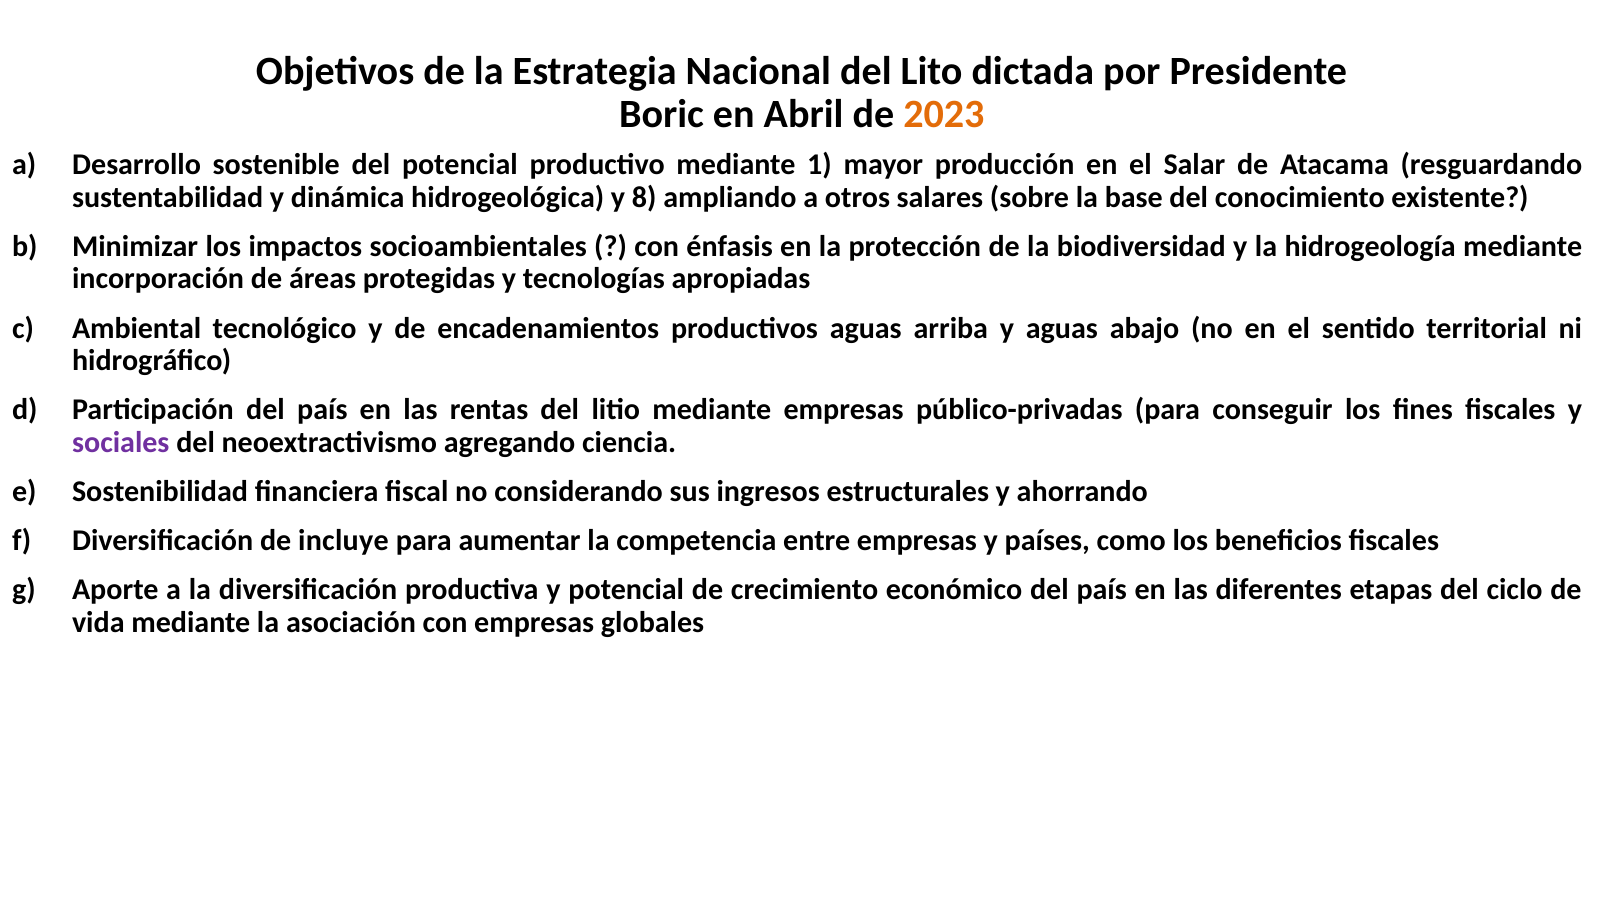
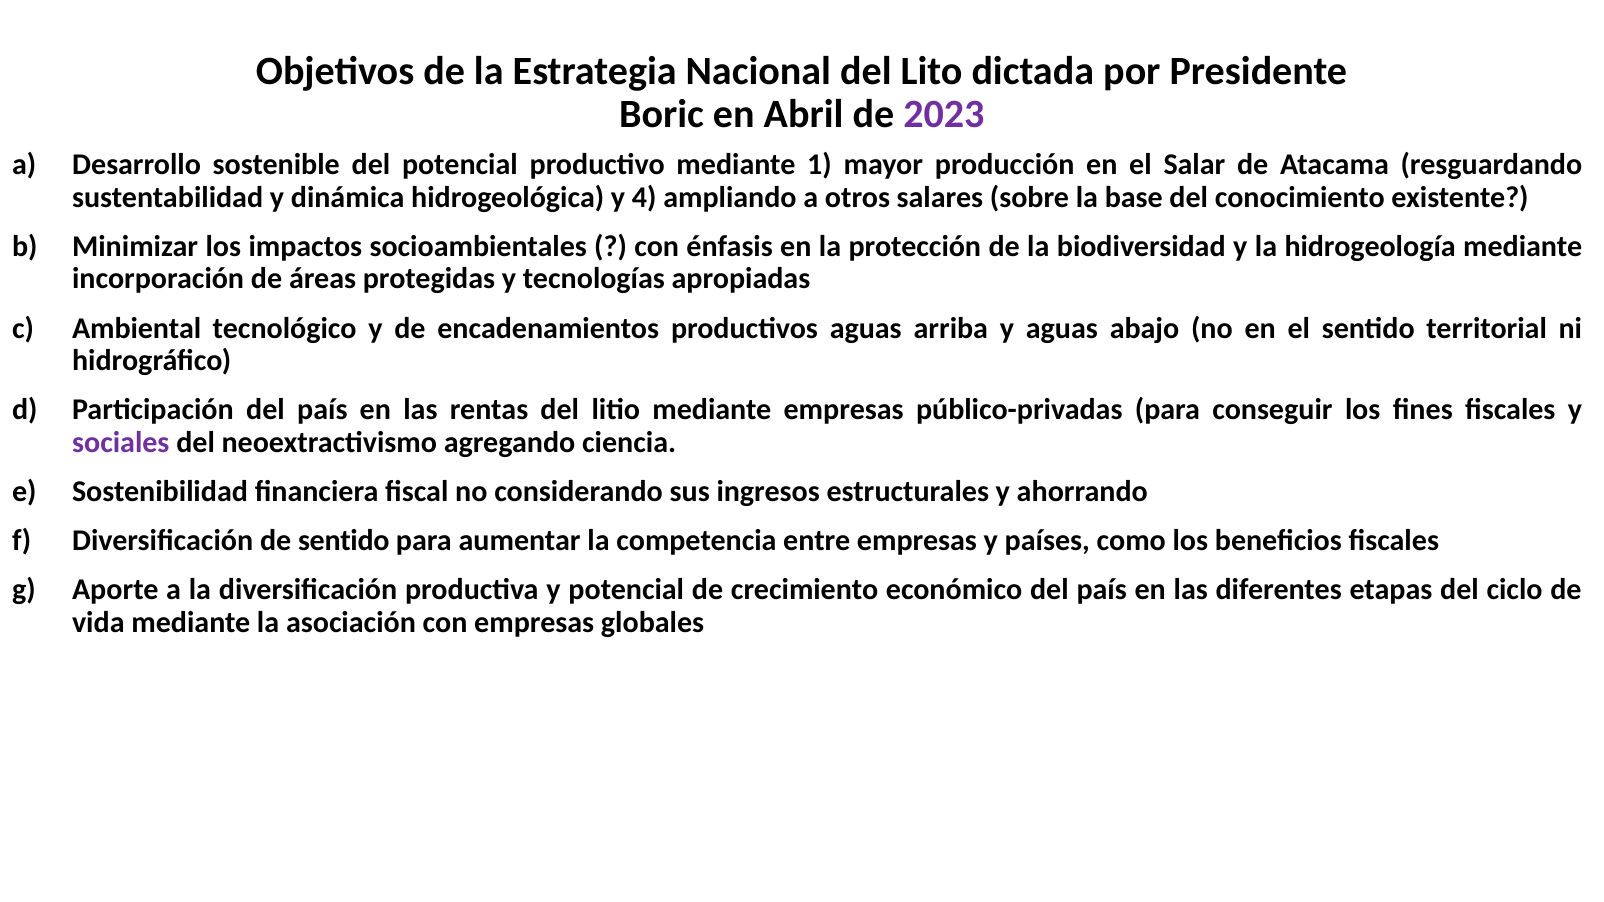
2023 colour: orange -> purple
8: 8 -> 4
de incluye: incluye -> sentido
